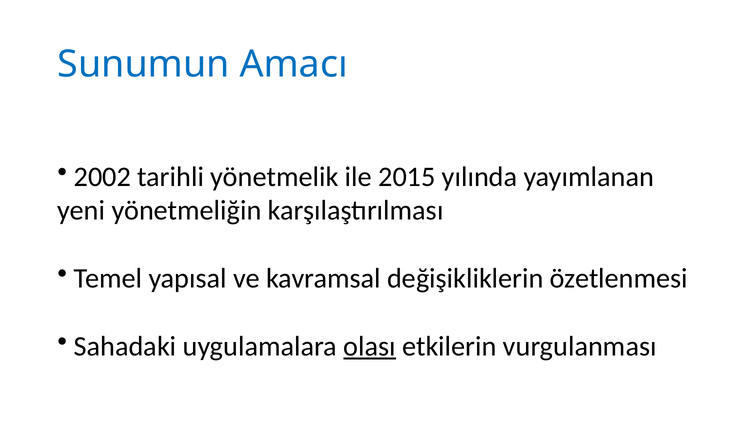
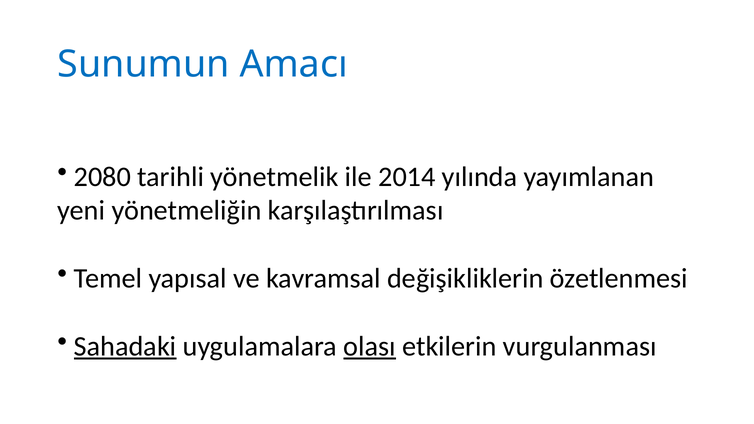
2002: 2002 -> 2080
2015: 2015 -> 2014
Sahadaki underline: none -> present
